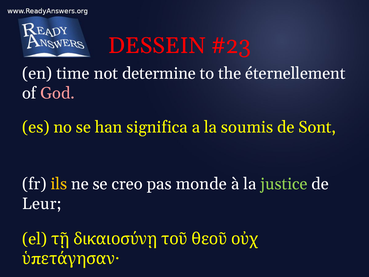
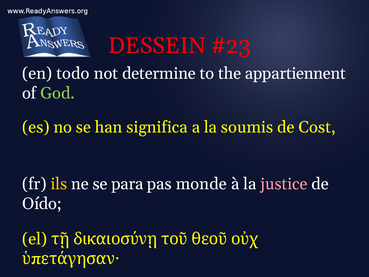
time: time -> todo
éternellement: éternellement -> appartiennent
God colour: pink -> light green
Sont: Sont -> Cost
creo: creo -> para
justice colour: light green -> pink
Leur: Leur -> Oído
